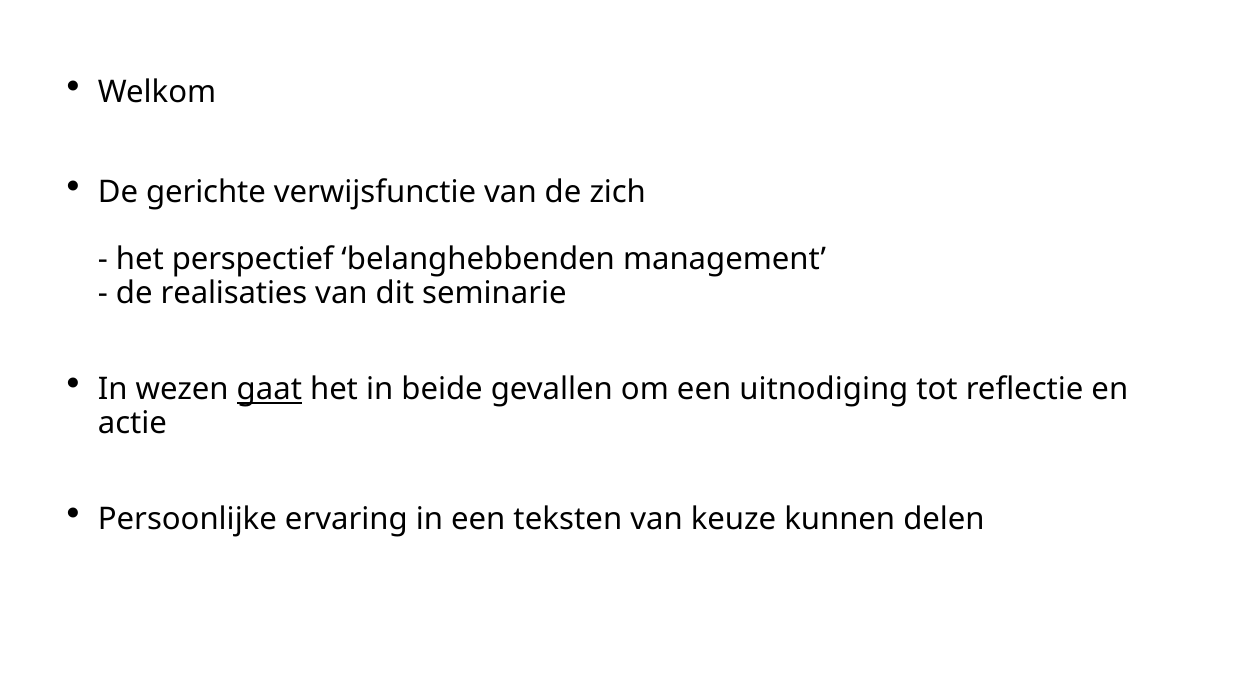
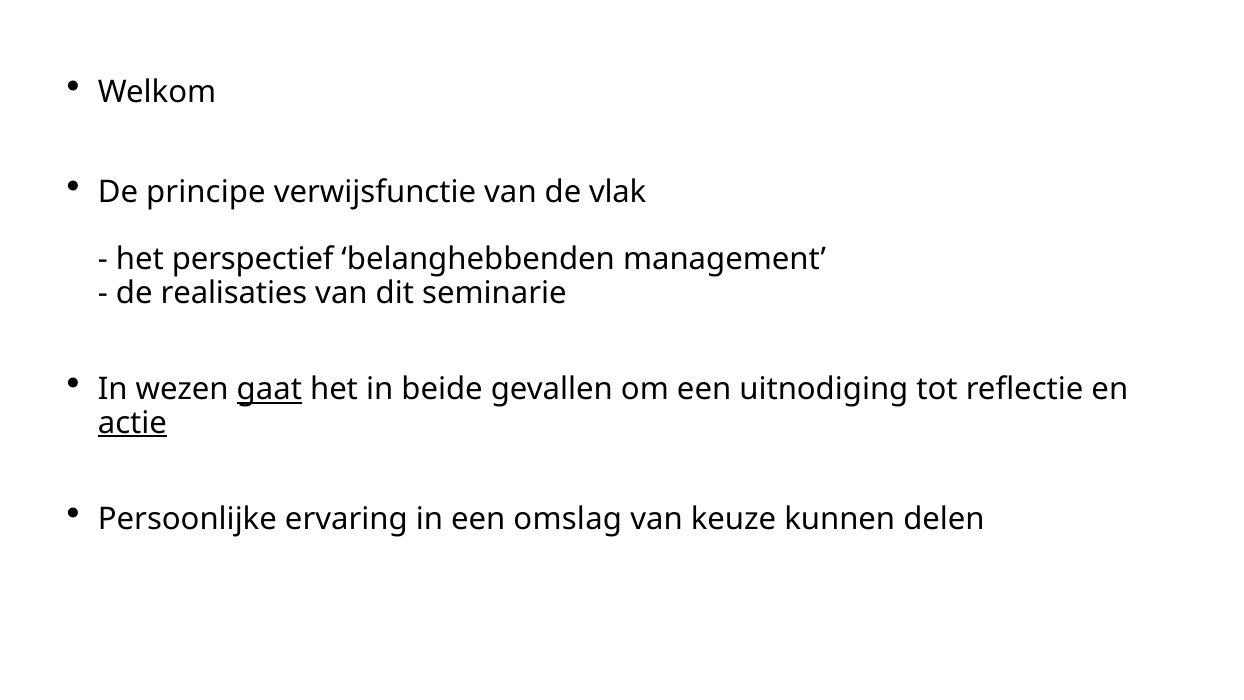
gerichte: gerichte -> principe
zich: zich -> vlak
actie underline: none -> present
teksten: teksten -> omslag
